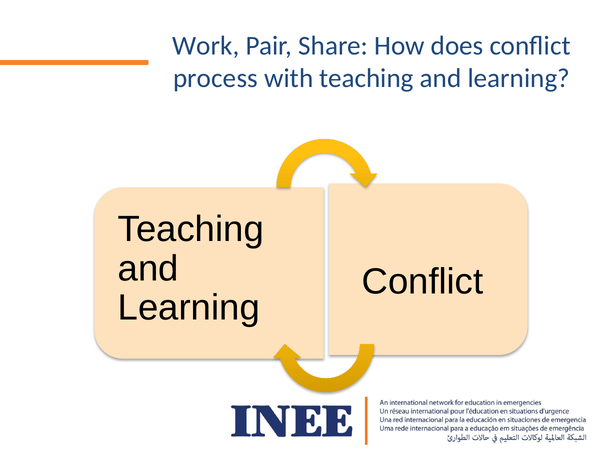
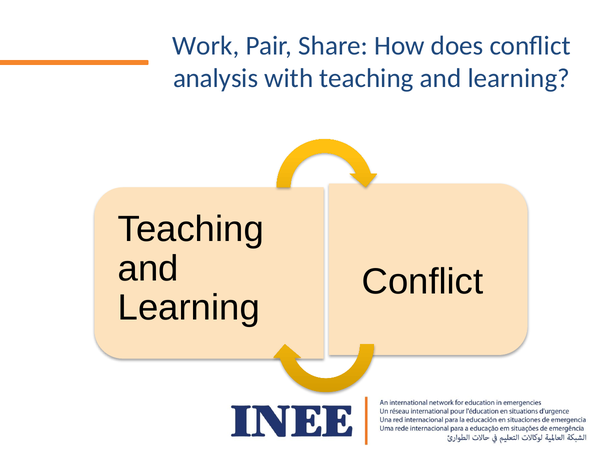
process: process -> analysis
